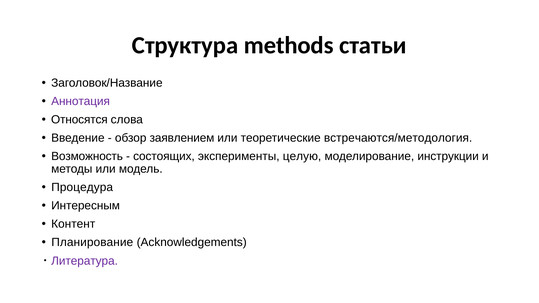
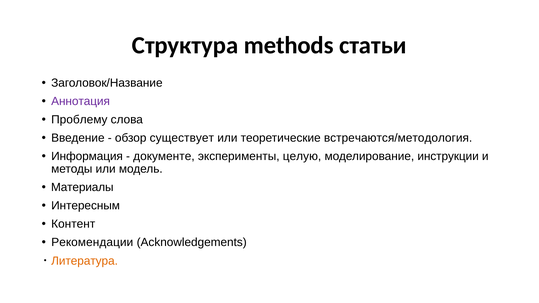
Относятся: Относятся -> Проблему
заявлением: заявлением -> существует
Возможность: Возможность -> Информация
состоящих: состоящих -> документе
Процедура: Процедура -> Материалы
Планирование: Планирование -> Рекомендации
Литература colour: purple -> orange
